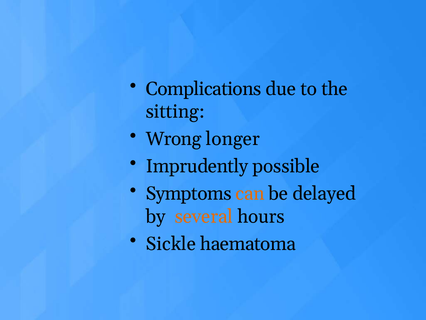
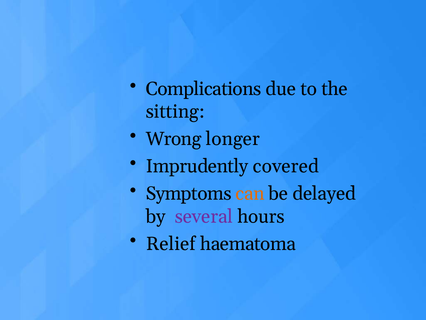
possible: possible -> covered
several colour: orange -> purple
Sickle: Sickle -> Relief
